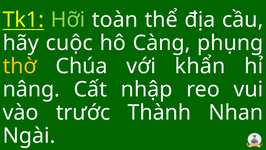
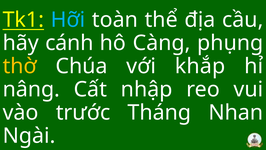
Hỡi colour: light green -> light blue
cuộc: cuộc -> cánh
khẩn: khẩn -> khắp
Thành: Thành -> Tháng
